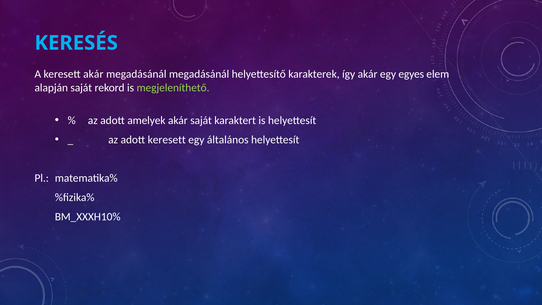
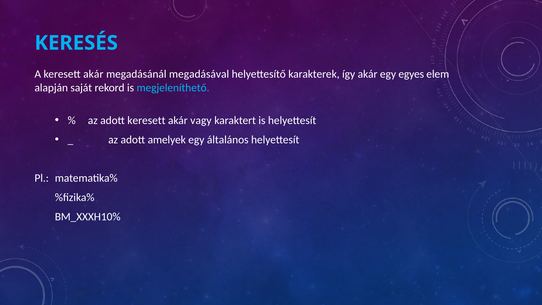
megadásánál megadásánál: megadásánál -> megadásával
megjeleníthető colour: light green -> light blue
adott amelyek: amelyek -> keresett
akár saját: saját -> vagy
adott keresett: keresett -> amelyek
